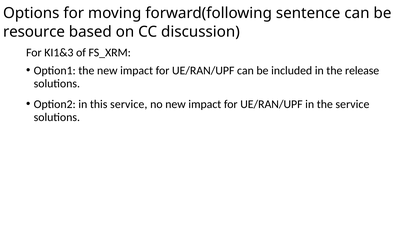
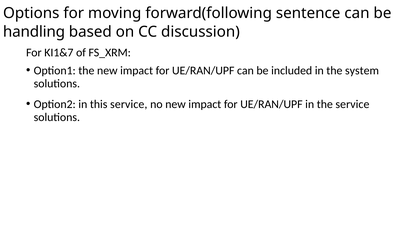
resource: resource -> handling
KI1&3: KI1&3 -> KI1&7
release: release -> system
